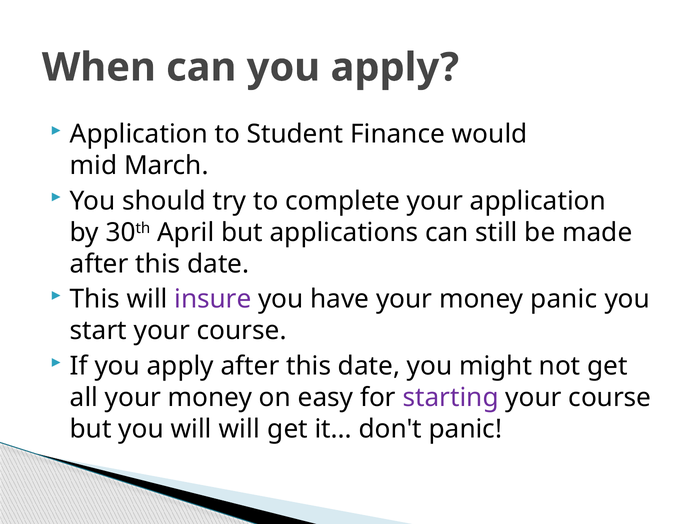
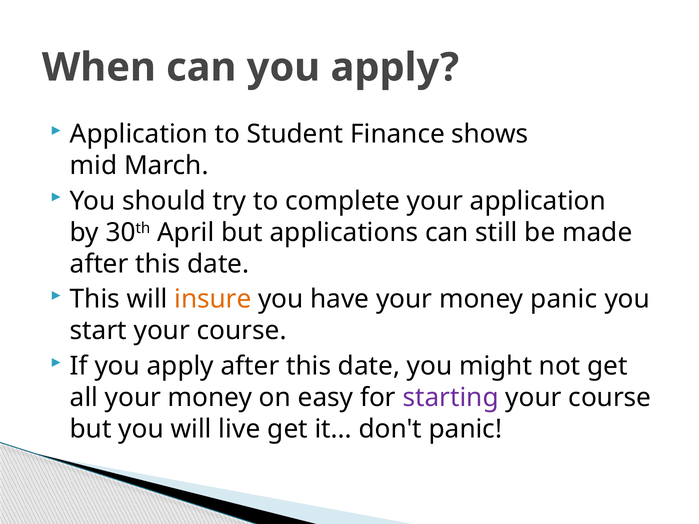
would: would -> shows
insure colour: purple -> orange
will will: will -> live
